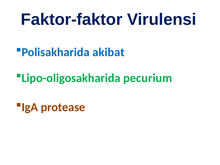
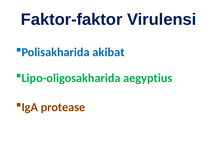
pecurium: pecurium -> aegyptius
